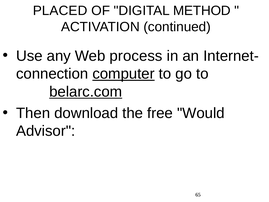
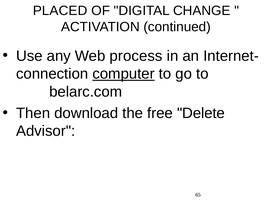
METHOD: METHOD -> CHANGE
belarc.com underline: present -> none
Would: Would -> Delete
